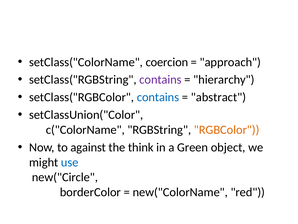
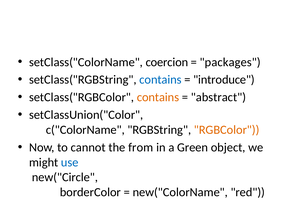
approach: approach -> packages
contains at (160, 80) colour: purple -> blue
hierarchy: hierarchy -> introduce
contains at (158, 97) colour: blue -> orange
against: against -> cannot
think: think -> from
